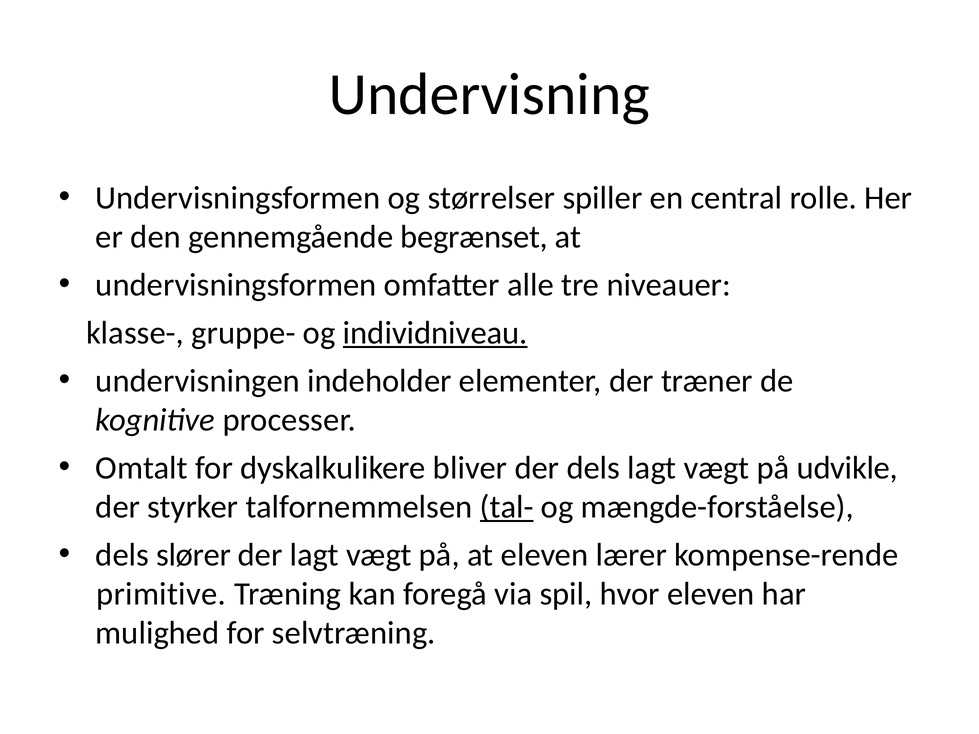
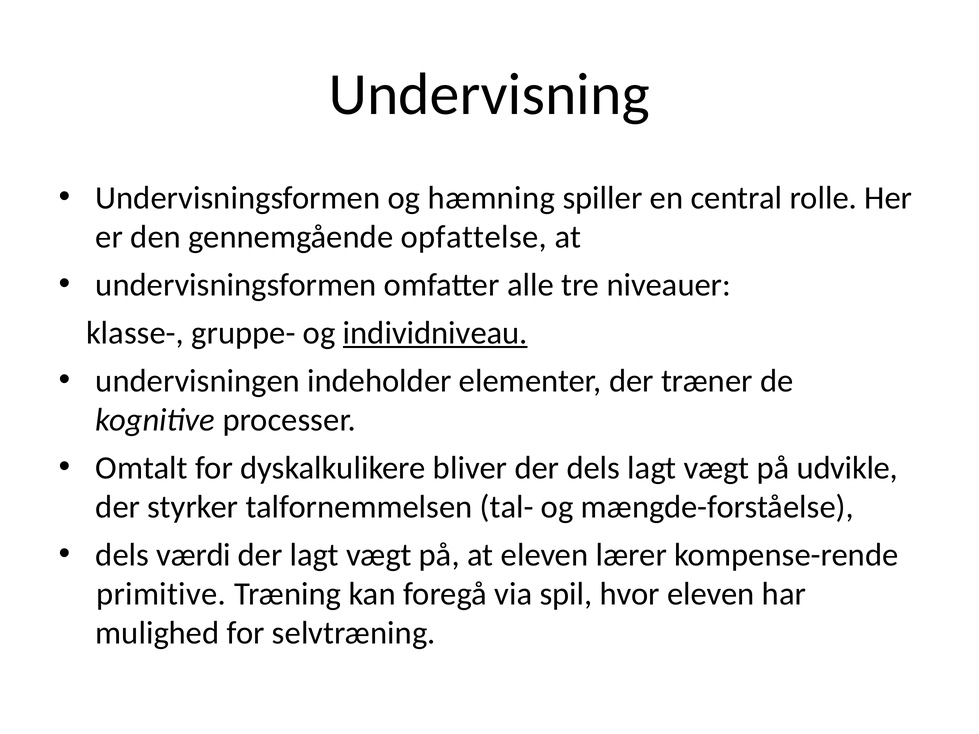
størrelser: størrelser -> hæmning
begrænset: begrænset -> opfattelse
tal- underline: present -> none
slører: slører -> værdi
